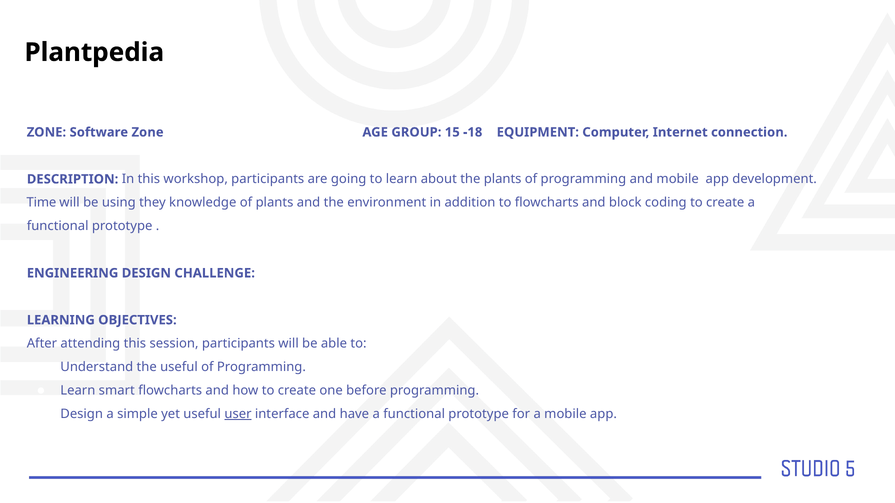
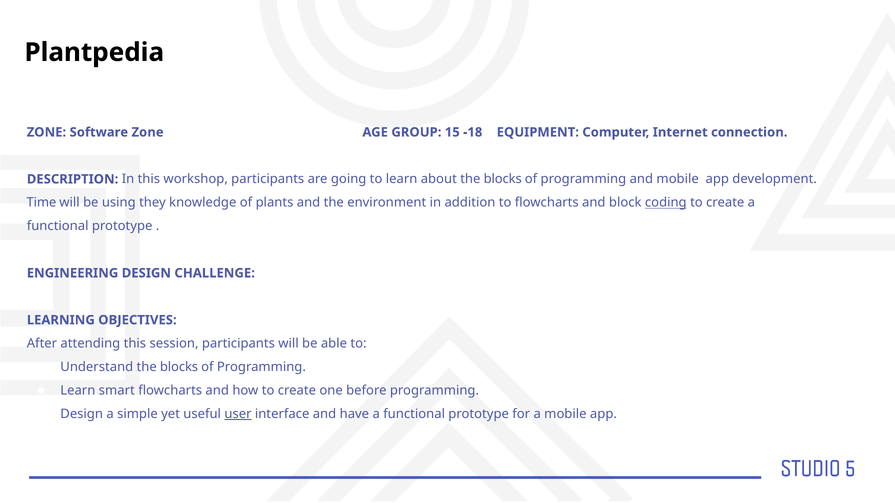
about the plants: plants -> blocks
coding underline: none -> present
Understand the useful: useful -> blocks
